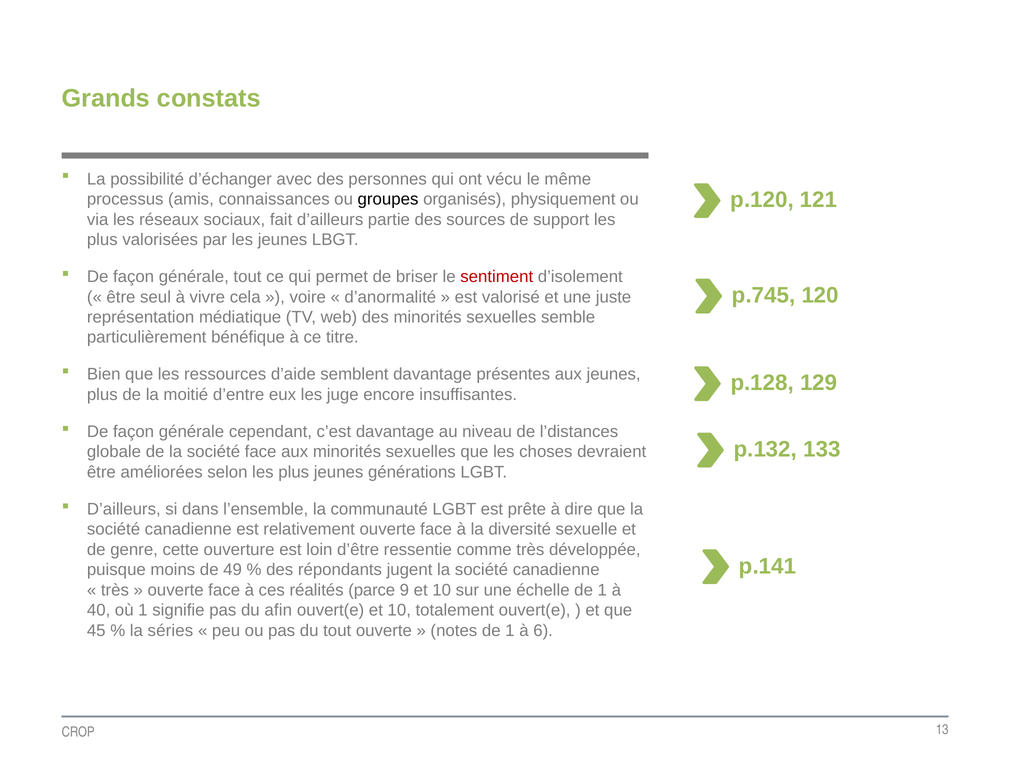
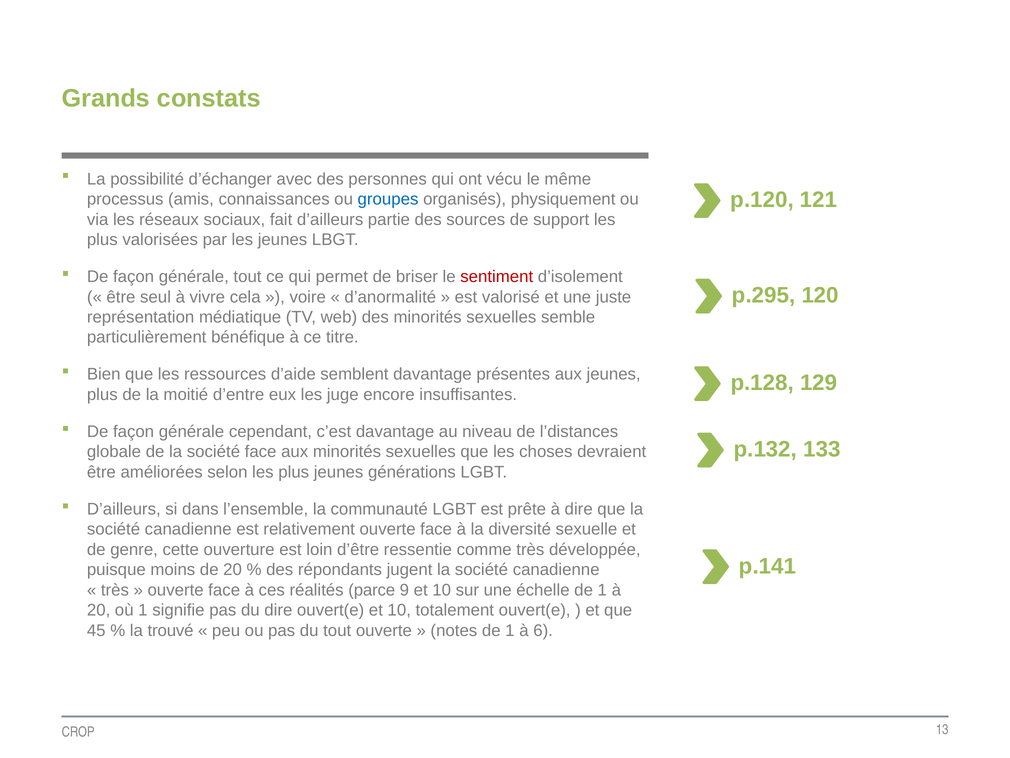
groupes colour: black -> blue
p.745: p.745 -> p.295
de 49: 49 -> 20
40 at (99, 610): 40 -> 20
du afin: afin -> dire
séries: séries -> trouvé
